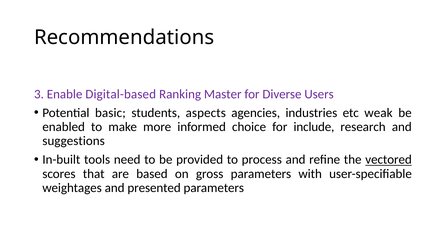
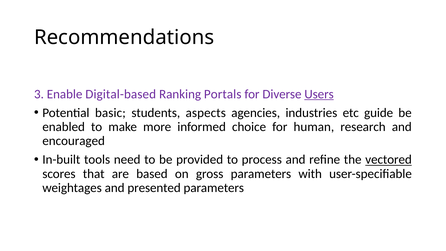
Master: Master -> Portals
Users underline: none -> present
weak: weak -> guide
include: include -> human
suggestions: suggestions -> encouraged
